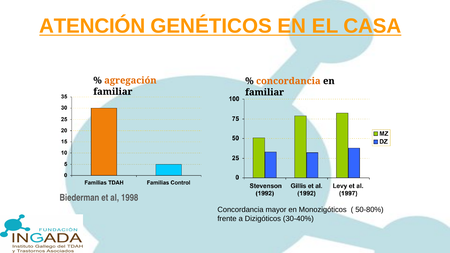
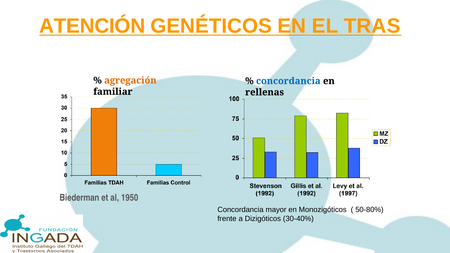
CASA: CASA -> TRAS
concordancia at (288, 81) colour: orange -> blue
familiar at (265, 92): familiar -> rellenas
1998: 1998 -> 1950
